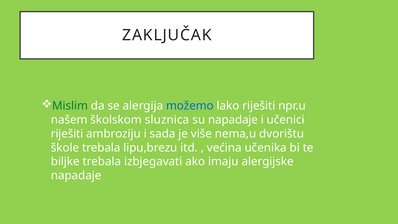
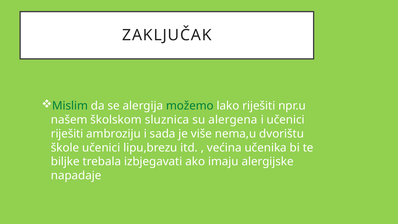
možemo colour: blue -> green
su napadaje: napadaje -> alergena
škole trebala: trebala -> učenici
